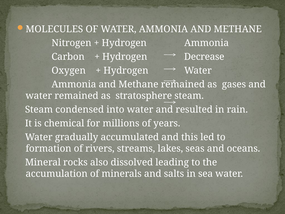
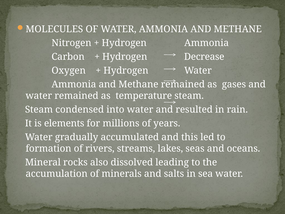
stratosphere: stratosphere -> temperature
chemical: chemical -> elements
